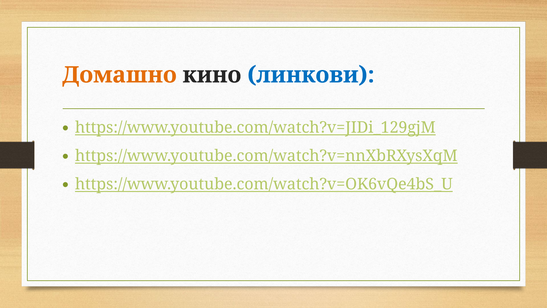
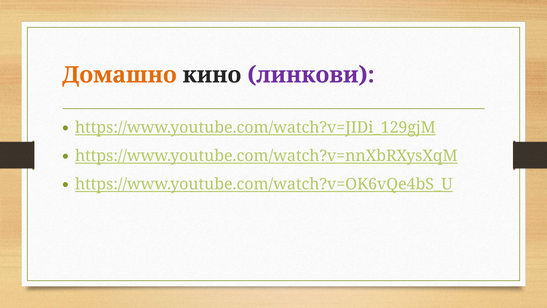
линкови colour: blue -> purple
